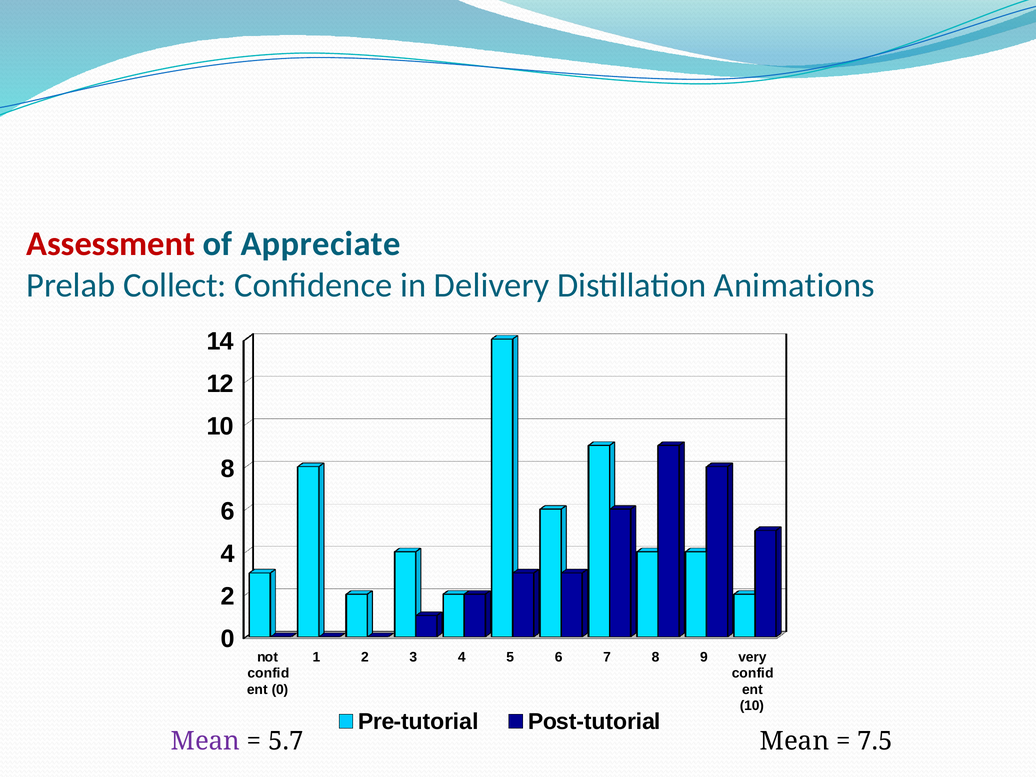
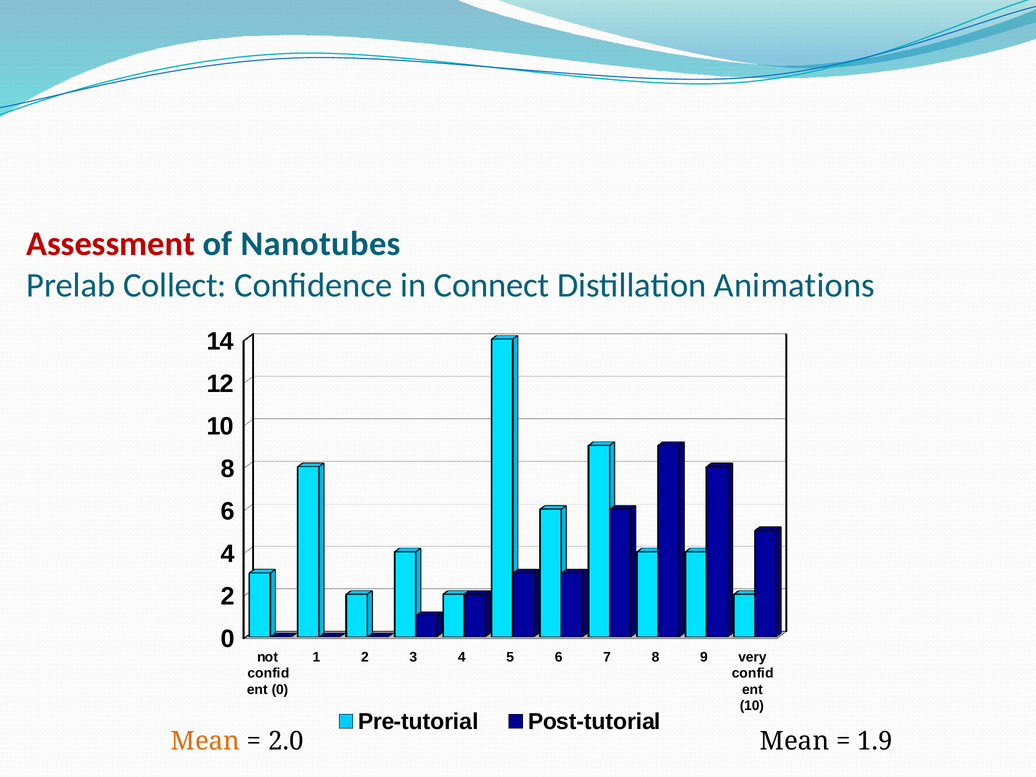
Appreciate: Appreciate -> Nanotubes
Delivery: Delivery -> Connect
Mean at (205, 741) colour: purple -> orange
5.7: 5.7 -> 2.0
7.5: 7.5 -> 1.9
